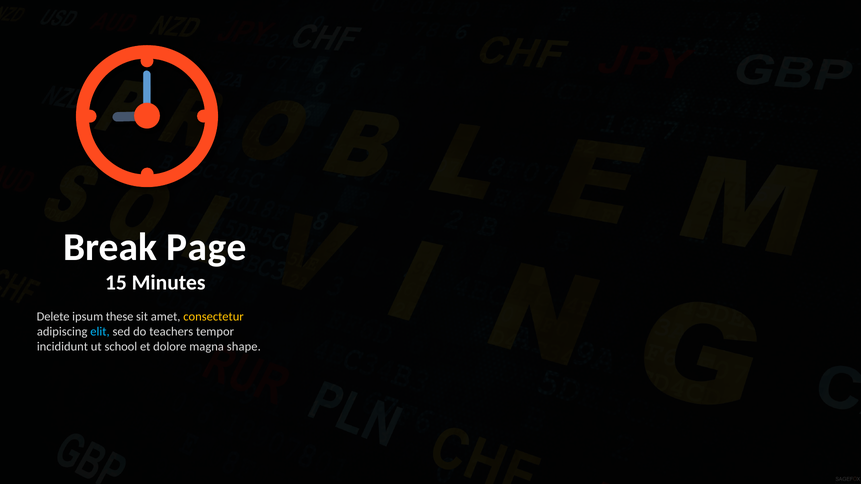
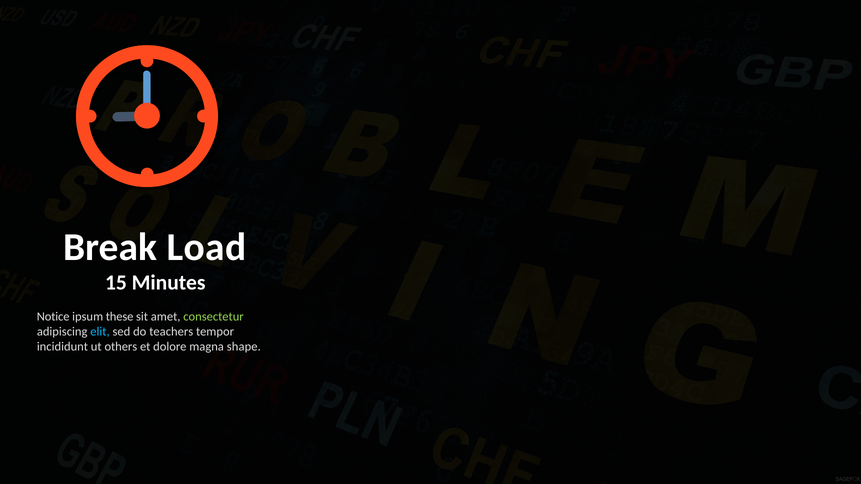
Page: Page -> Load
Delete: Delete -> Notice
consectetur colour: yellow -> light green
school: school -> others
